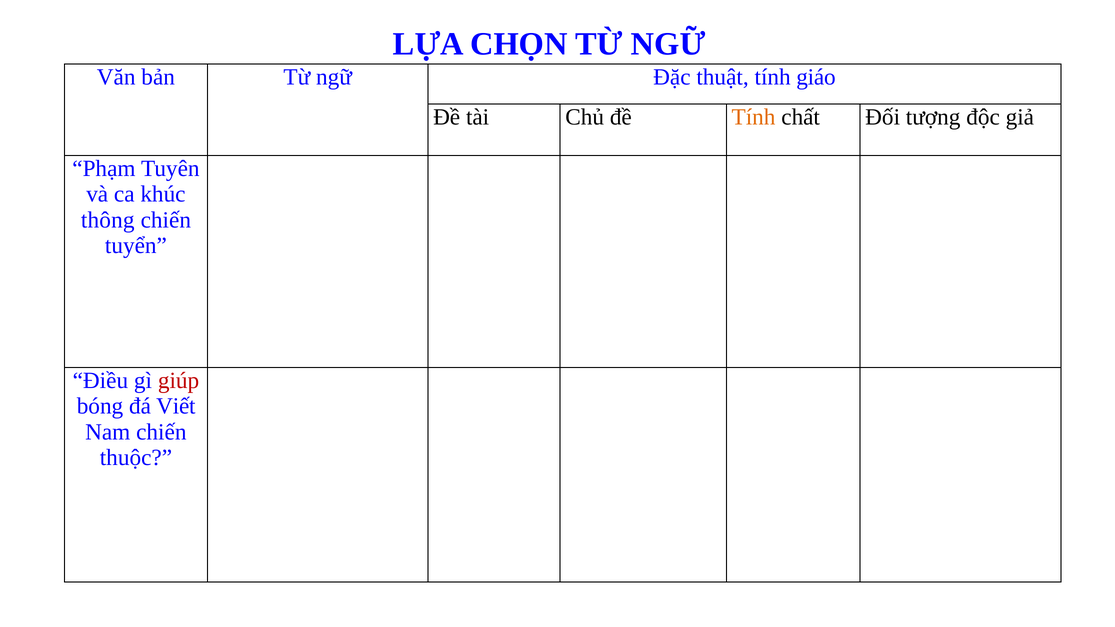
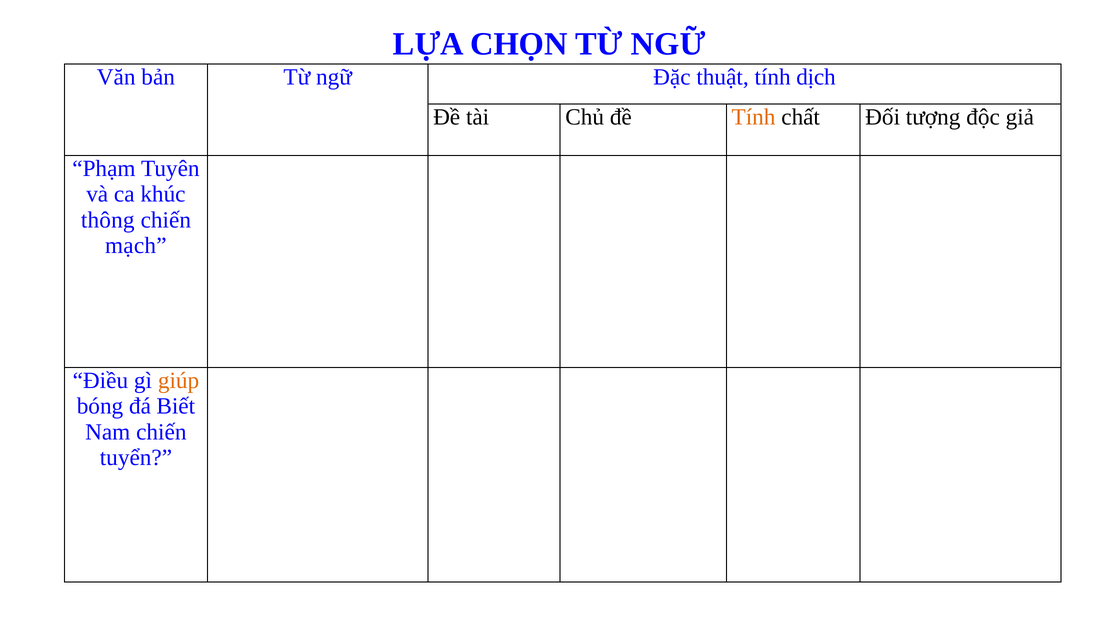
giáo: giáo -> dịch
tuyển: tuyển -> mạch
giúp colour: red -> orange
Viết: Viết -> Biết
thuộc: thuộc -> tuyển
